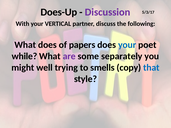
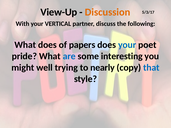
Does-Up: Does-Up -> View-Up
Discussion colour: purple -> orange
while: while -> pride
are colour: purple -> blue
separately: separately -> interesting
smells: smells -> nearly
